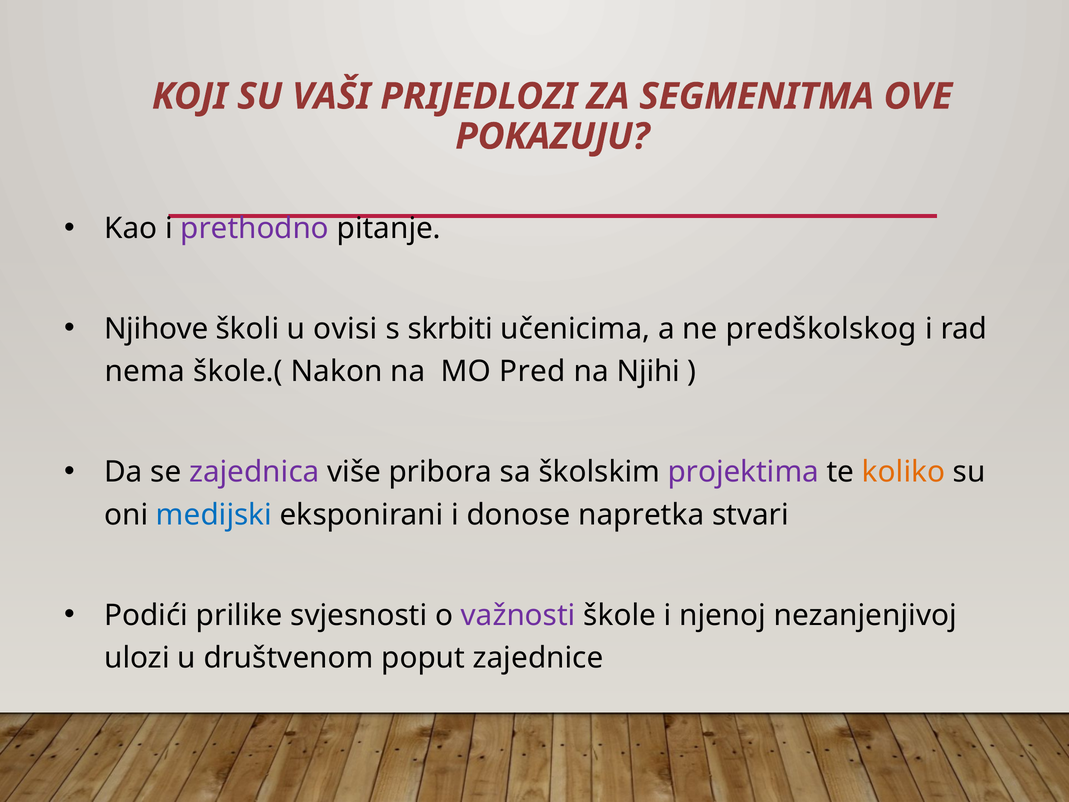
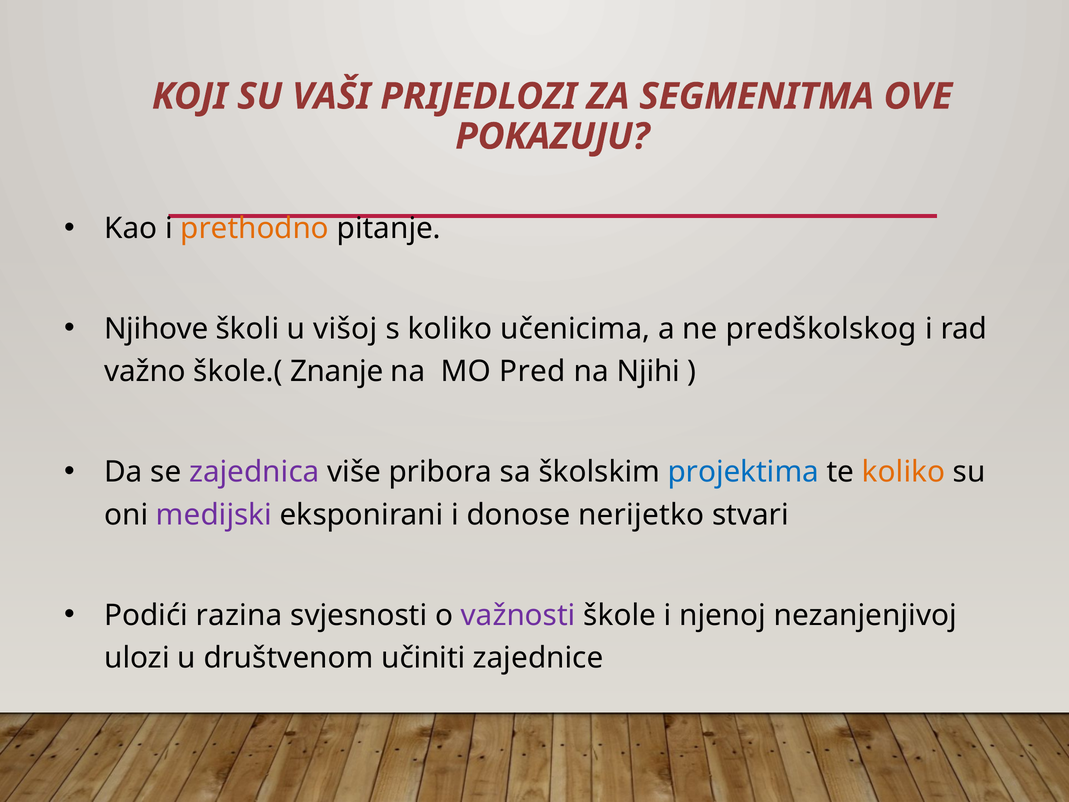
prethodno colour: purple -> orange
ovisi: ovisi -> višoj
s skrbiti: skrbiti -> koliko
nema: nema -> važno
Nakon: Nakon -> Znanje
projektima colour: purple -> blue
medijski colour: blue -> purple
napretka: napretka -> nerijetko
prilike: prilike -> razina
poput: poput -> učiniti
